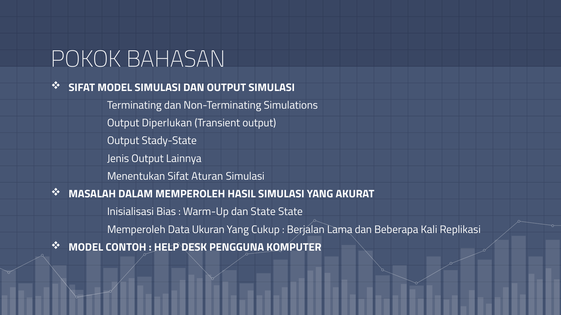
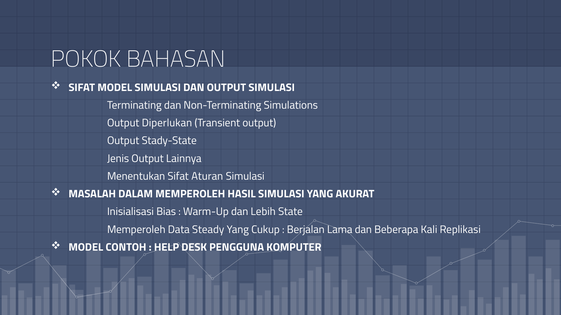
dan State: State -> Lebih
Ukuran: Ukuran -> Steady
